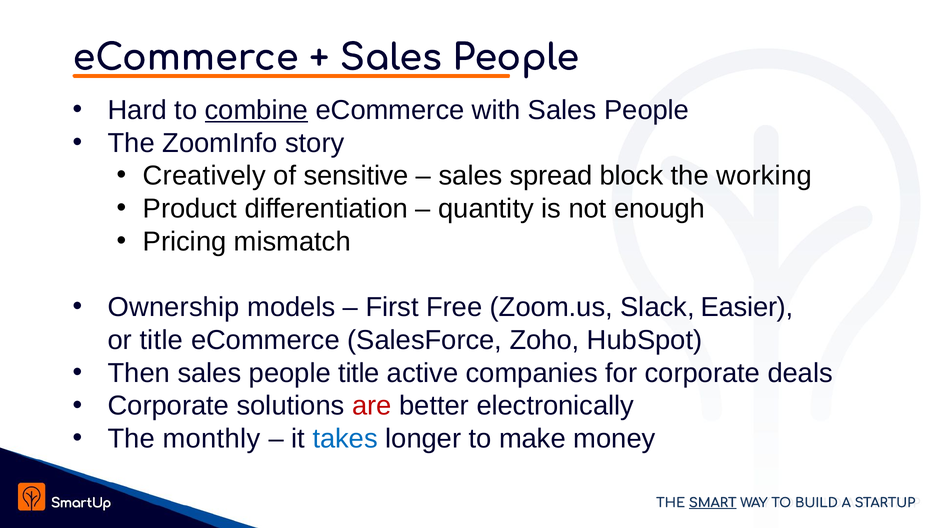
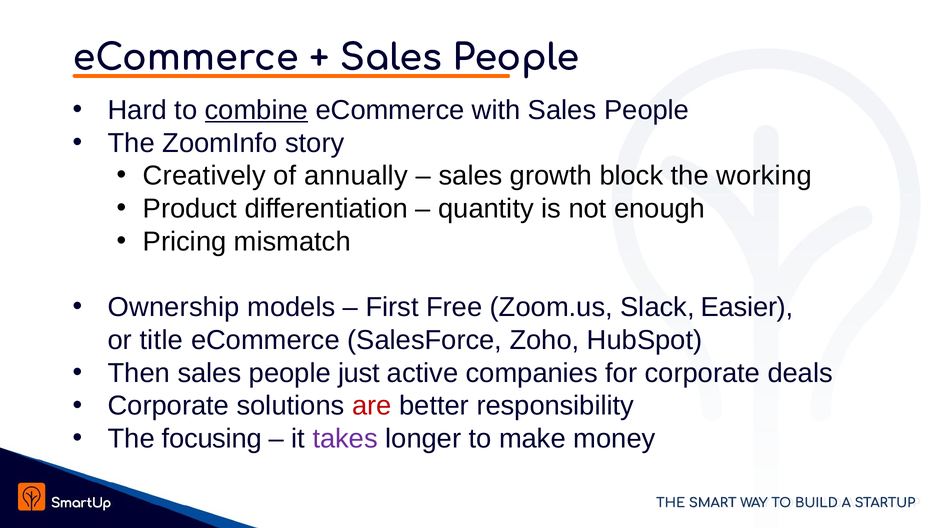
sensitive: sensitive -> annually
spread: spread -> growth
people title: title -> just
electronically: electronically -> responsibility
monthly: monthly -> focusing
takes colour: blue -> purple
SMART underline: present -> none
